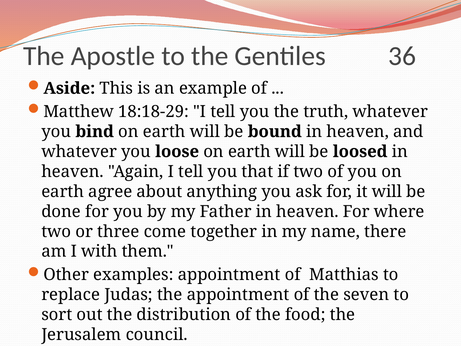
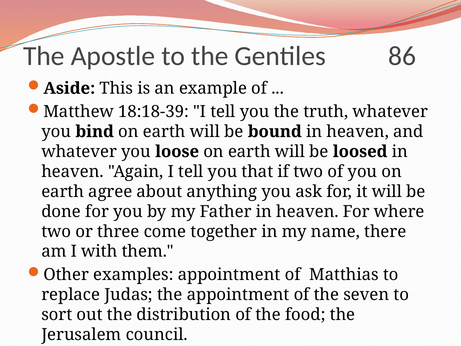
36: 36 -> 86
18:18-29: 18:18-29 -> 18:18-39
